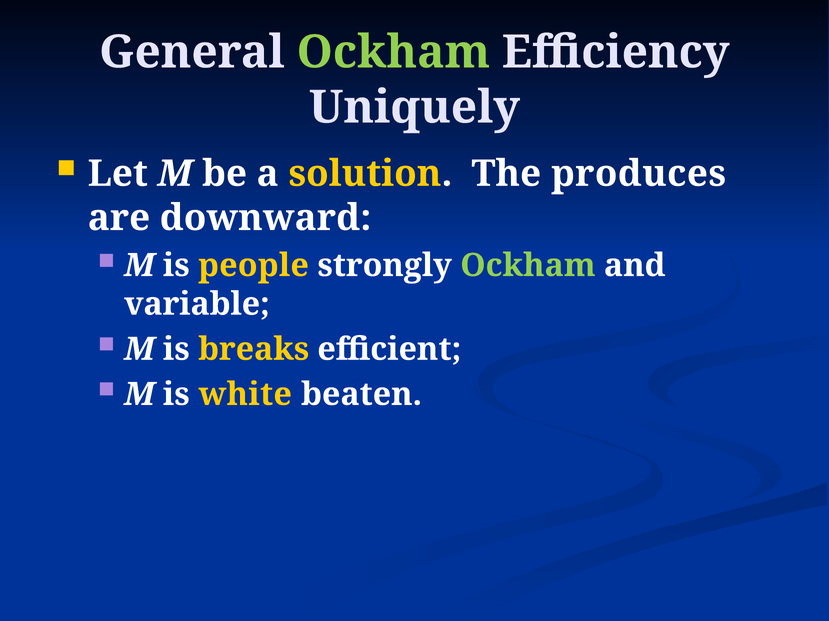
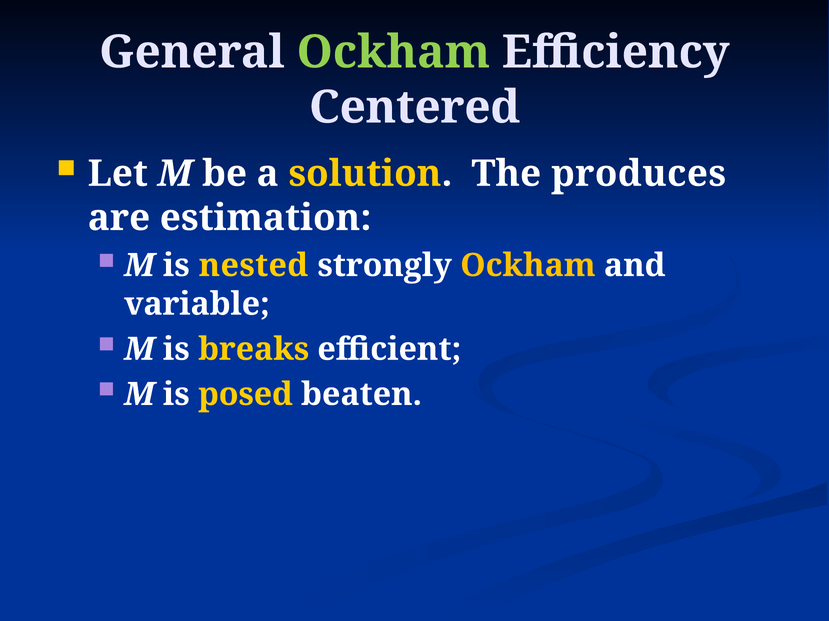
Uniquely: Uniquely -> Centered
downward: downward -> estimation
people: people -> nested
Ockham at (528, 266) colour: light green -> yellow
white: white -> posed
